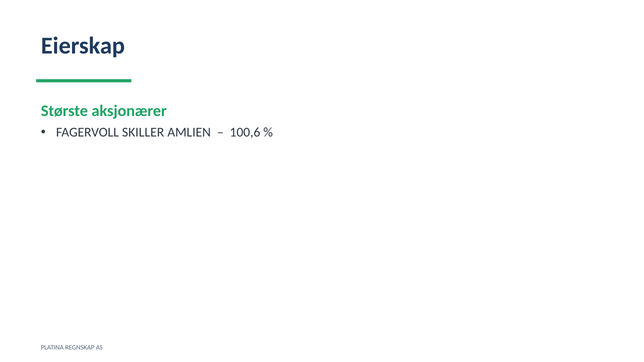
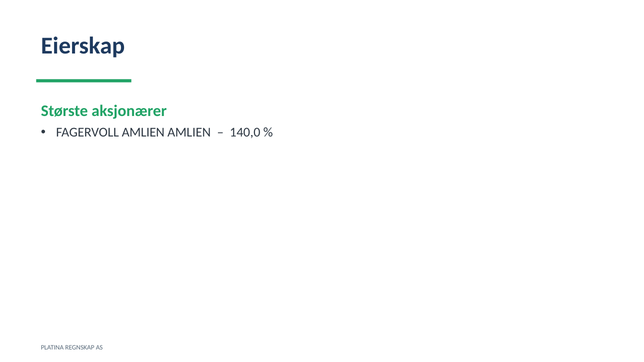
FAGERVOLL SKILLER: SKILLER -> AMLIEN
100,6: 100,6 -> 140,0
